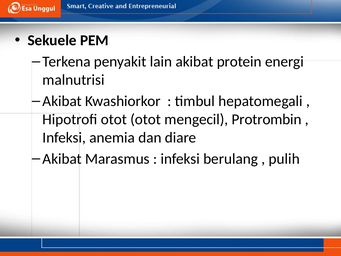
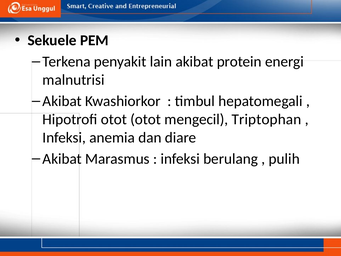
Protrombin: Protrombin -> Triptophan
